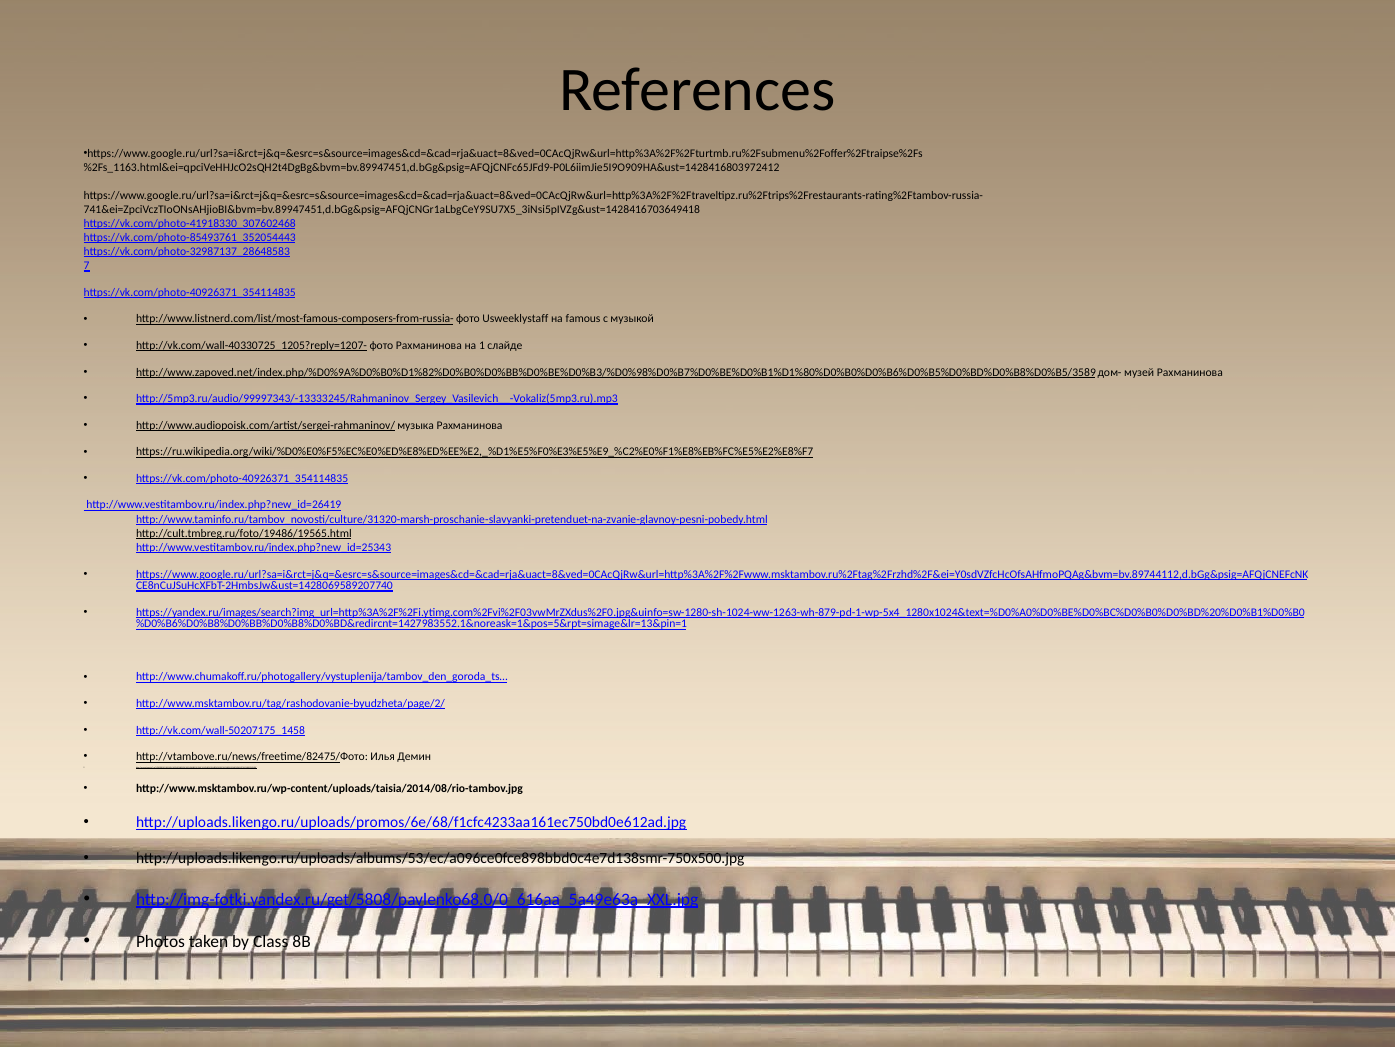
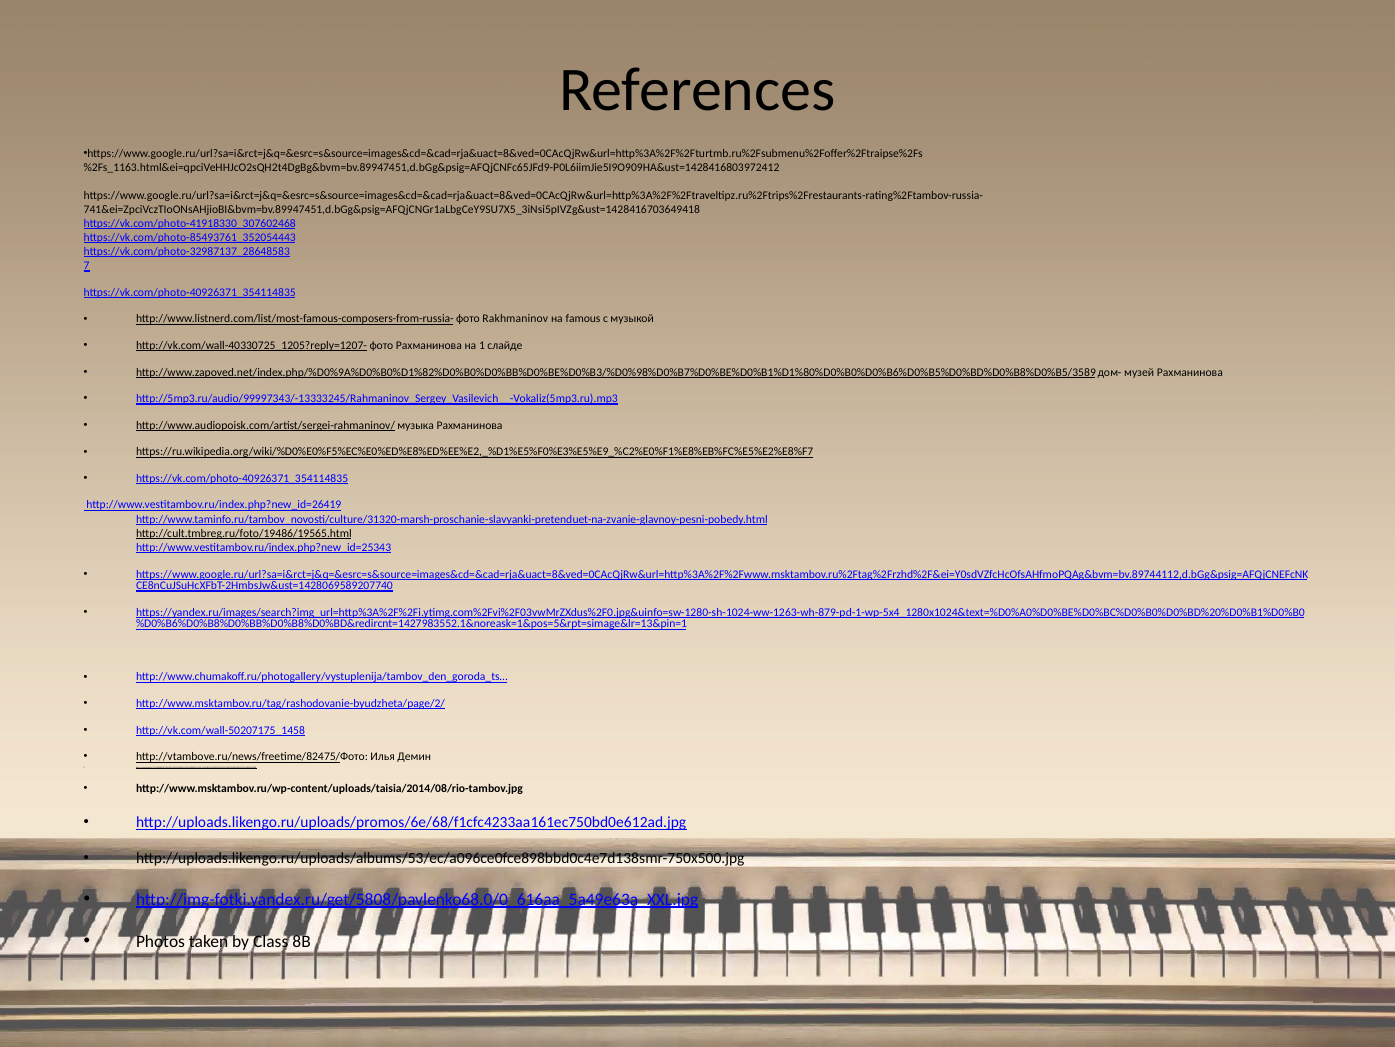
Usweeklystaff: Usweeklystaff -> Rakhmaninov
